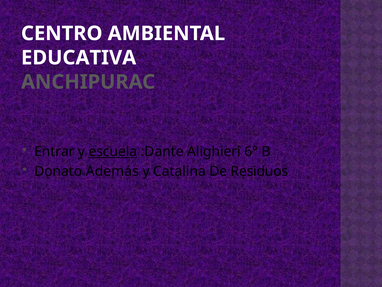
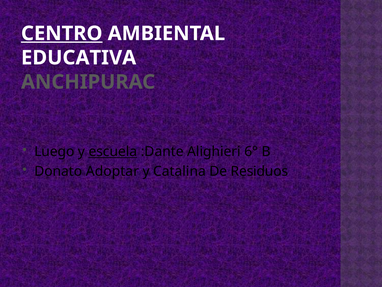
CENTRO underline: none -> present
Entrar: Entrar -> Luego
Además: Además -> Adoptar
